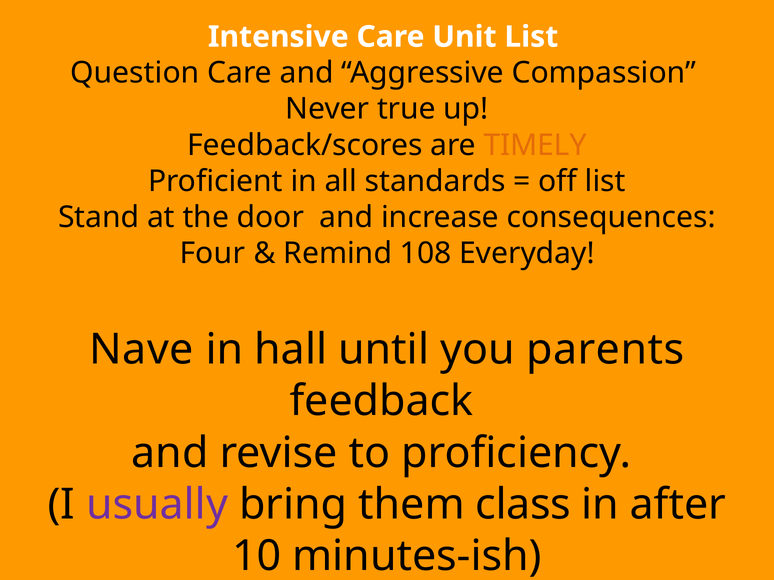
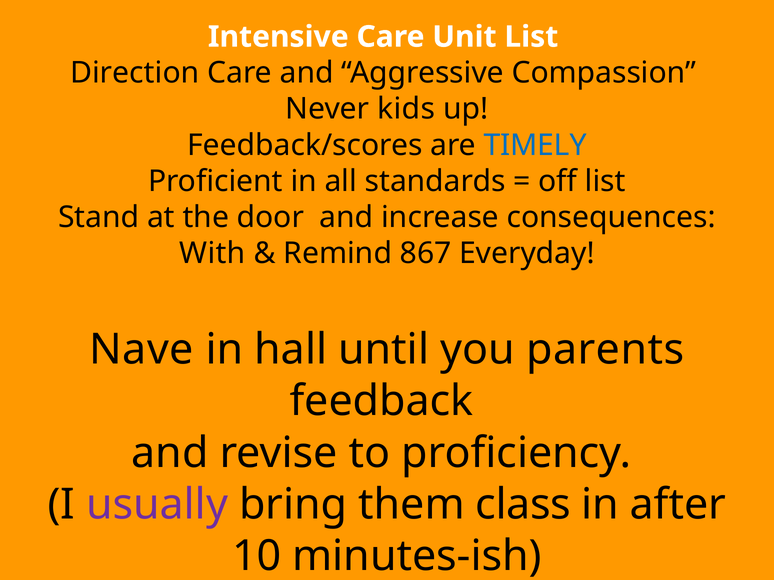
Question: Question -> Direction
true: true -> kids
TIMELY colour: orange -> blue
Four: Four -> With
108: 108 -> 867
